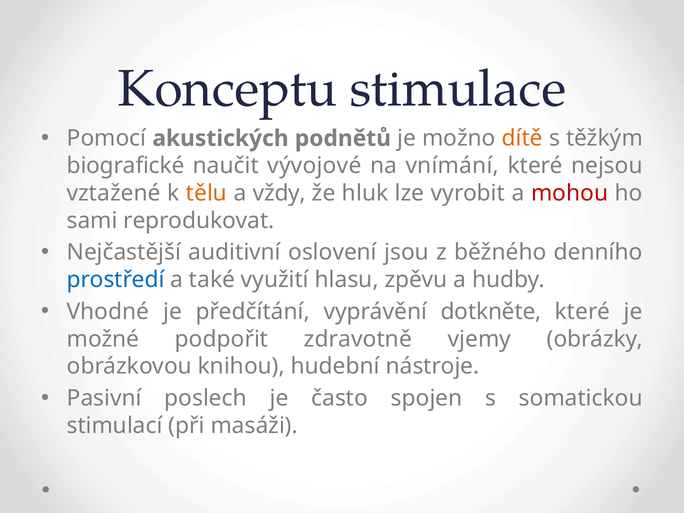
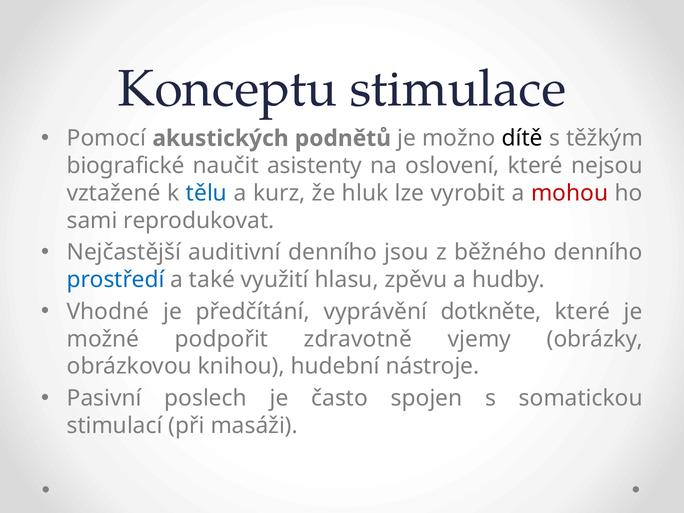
dítě colour: orange -> black
vývojové: vývojové -> asistenty
vnímání: vnímání -> oslovení
tělu colour: orange -> blue
vždy: vždy -> kurz
auditivní oslovení: oslovení -> denního
